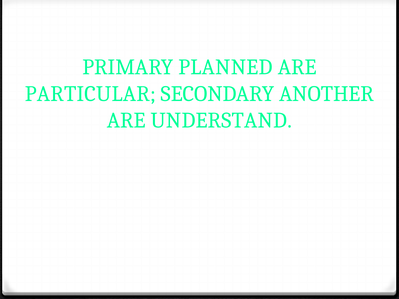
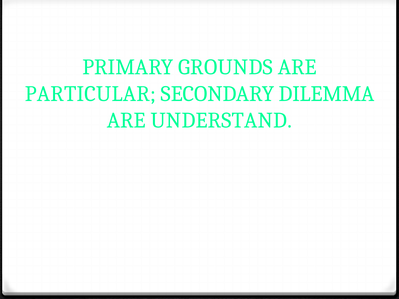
PLANNED: PLANNED -> GROUNDS
ANOTHER: ANOTHER -> DILEMMA
